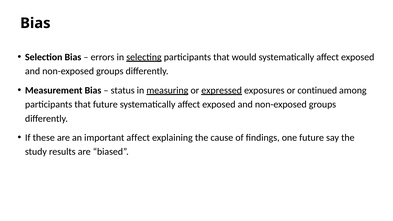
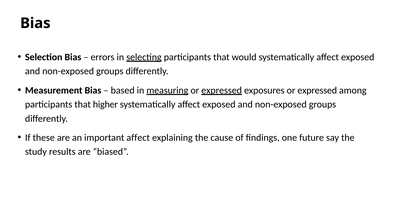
status: status -> based
exposures or continued: continued -> expressed
that future: future -> higher
